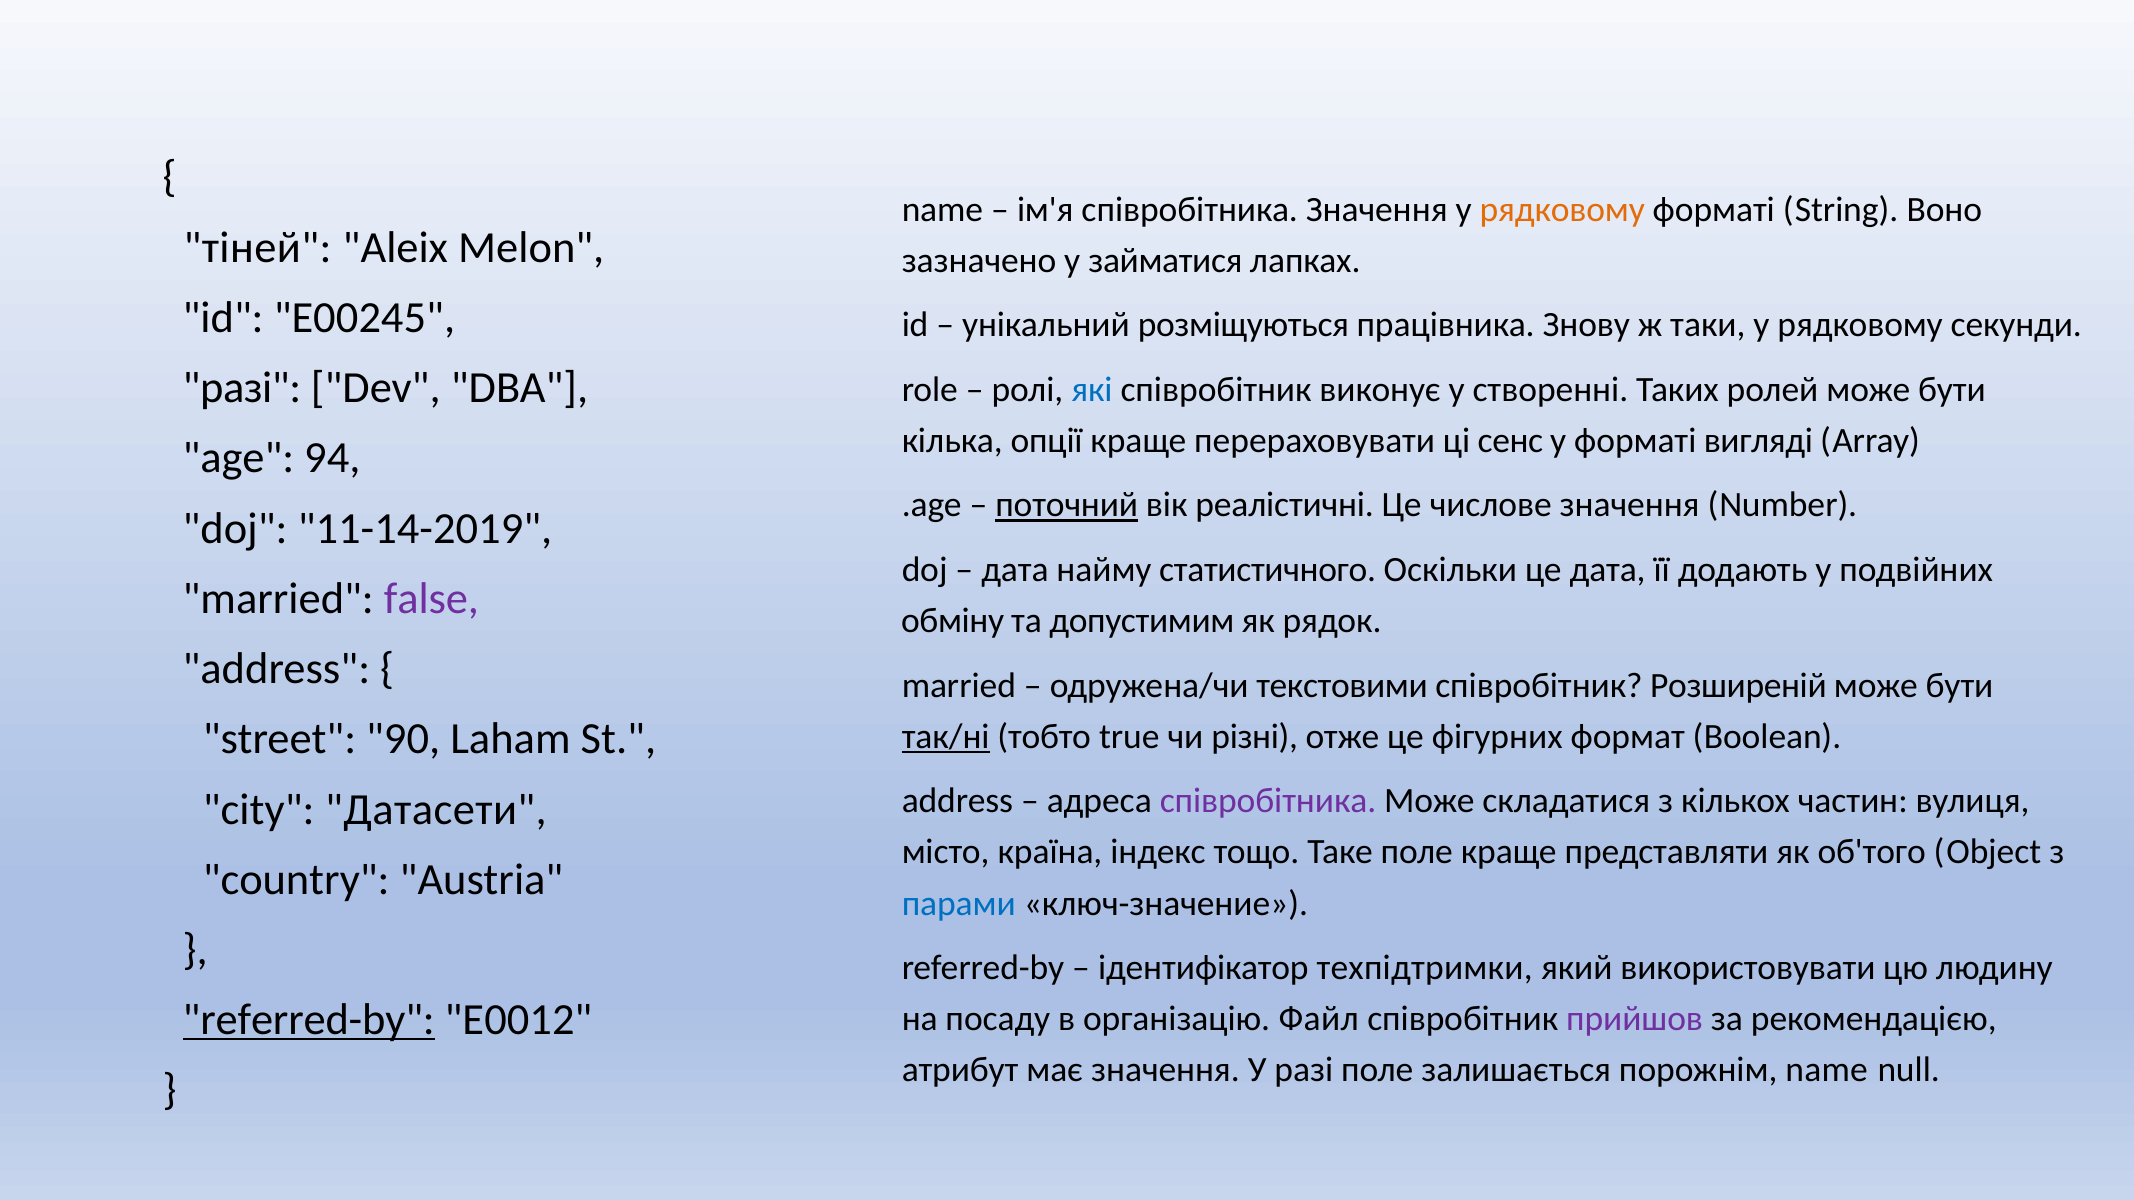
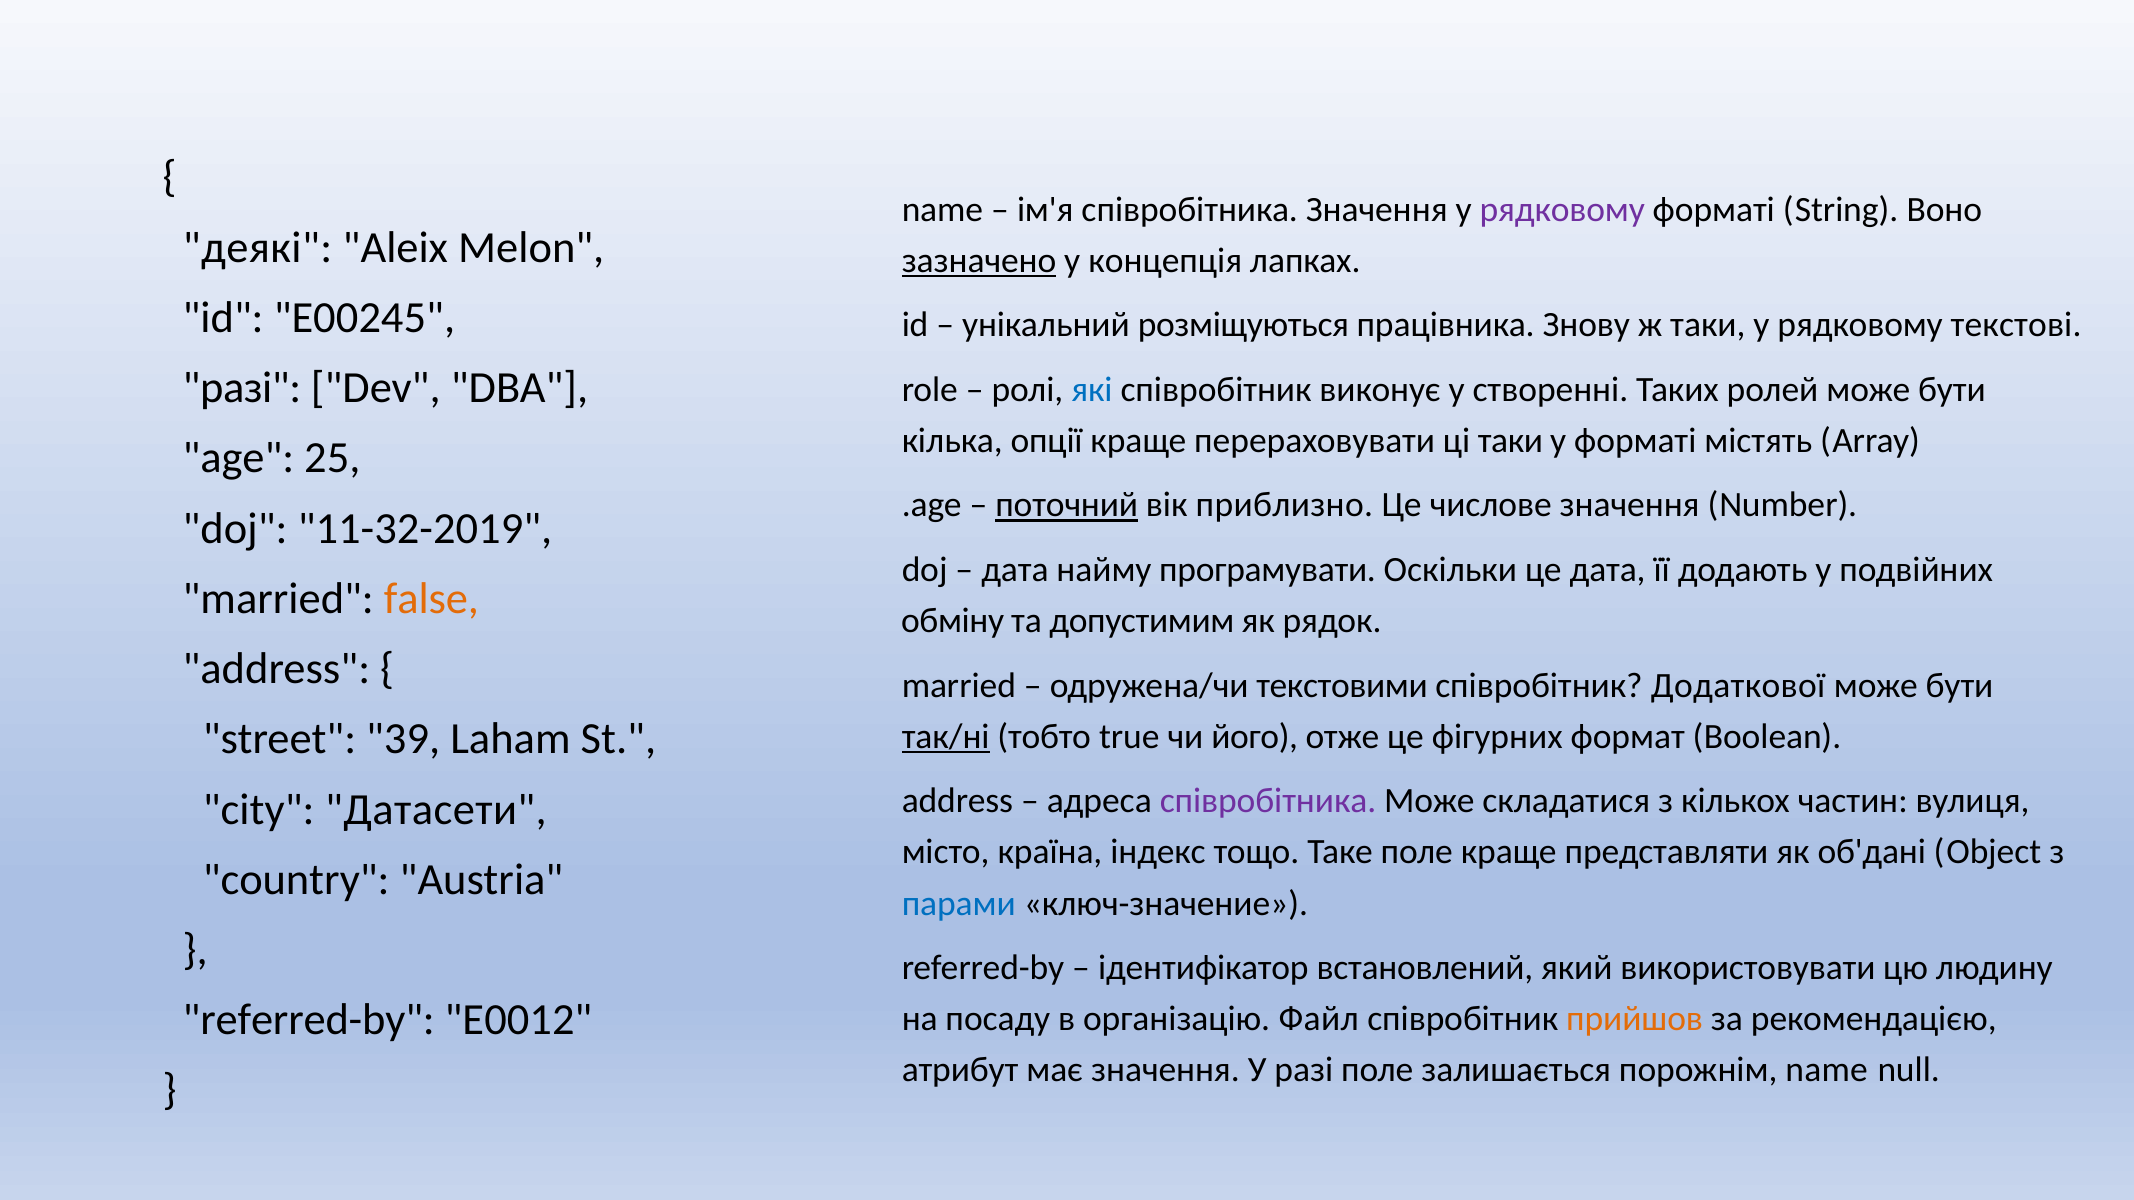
рядковому at (1562, 209) colour: orange -> purple
тіней: тіней -> деякі
зазначено underline: none -> present
займатися: займатися -> концепція
секунди: секунди -> текстові
ці сенс: сенс -> таки
вигляді: вигляді -> містять
94: 94 -> 25
реалістичні: реалістичні -> приблизно
11-14-2019: 11-14-2019 -> 11-32-2019
статистичного: статистичного -> програмувати
false colour: purple -> orange
Розширеній: Розширеній -> Додаткової
90: 90 -> 39
різні: різні -> його
об'того: об'того -> об'дані
техпідтримки: техпідтримки -> встановлений
referred-by at (309, 1020) underline: present -> none
прийшов colour: purple -> orange
